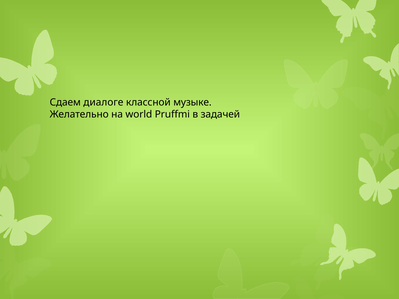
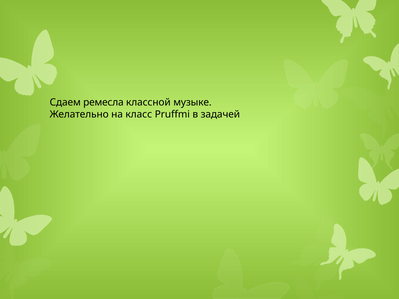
диалоге: диалоге -> ремесла
world: world -> класс
